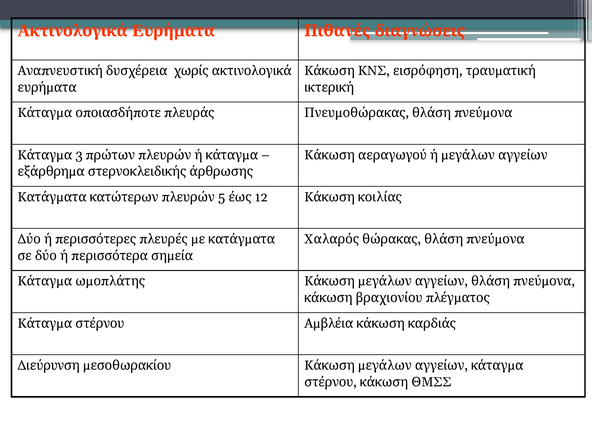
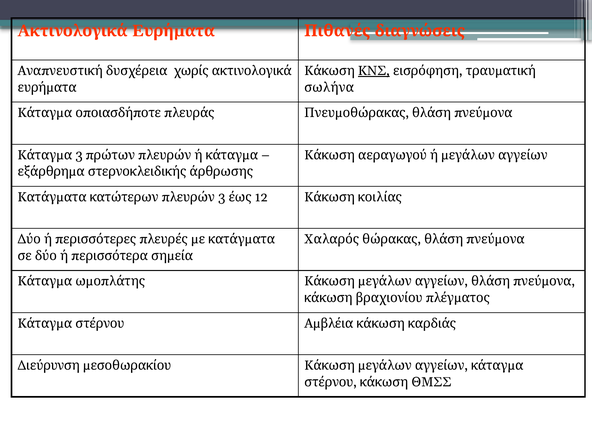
ΚΝΣ underline: none -> present
ικτερική: ικτερική -> σωλήνα
5 at (222, 197): 5 -> 3
